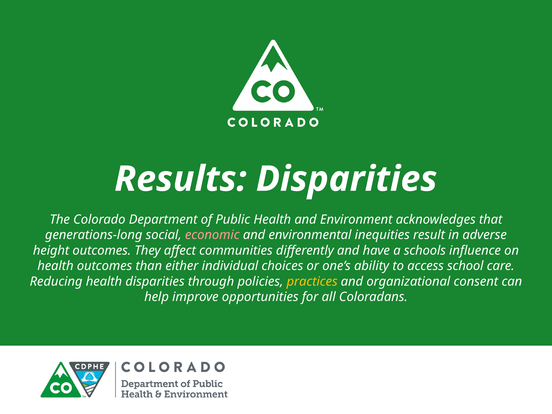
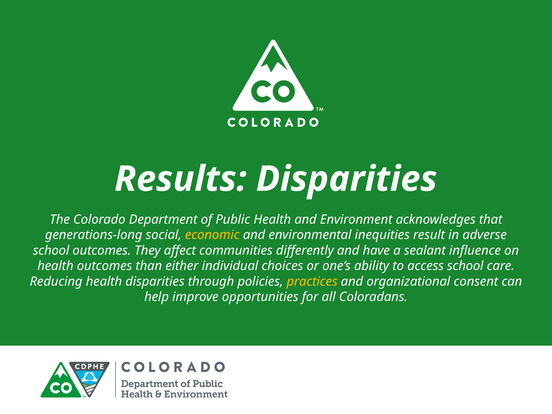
economic colour: pink -> yellow
height at (51, 251): height -> school
schools: schools -> sealant
